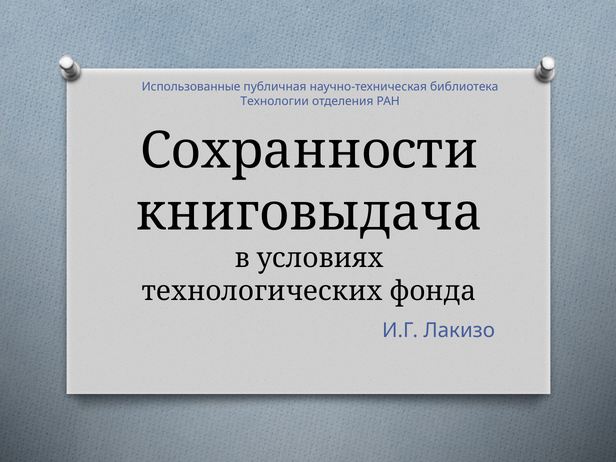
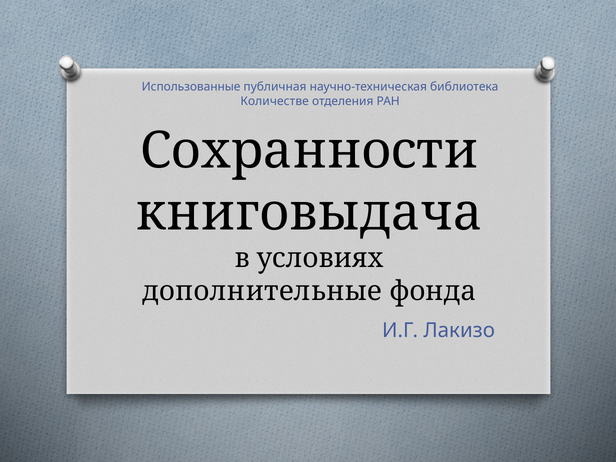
Технологии: Технологии -> Количестве
технологических: технологических -> дополнительные
